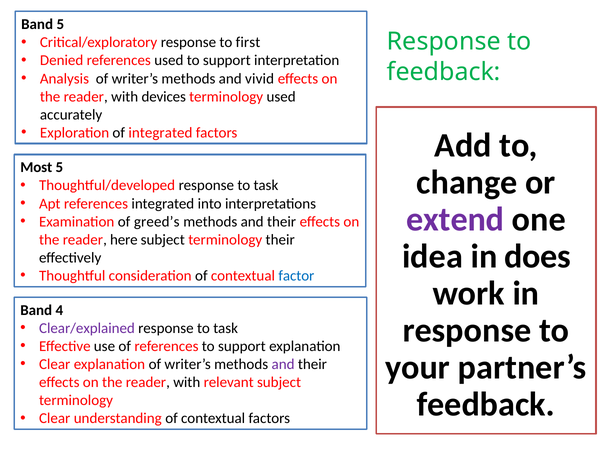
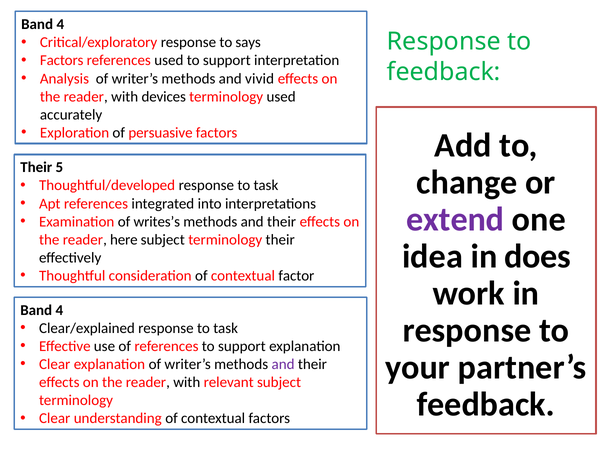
5 at (60, 24): 5 -> 4
first: first -> says
Denied at (62, 60): Denied -> Factors
of integrated: integrated -> persuasive
Most at (36, 167): Most -> Their
greed’s: greed’s -> writes’s
factor colour: blue -> black
Clear/explained colour: purple -> black
